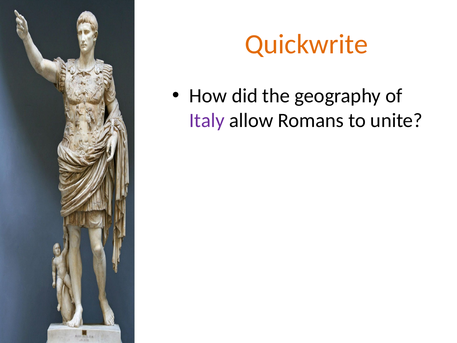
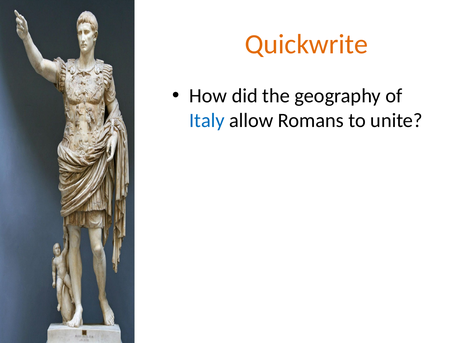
Italy colour: purple -> blue
